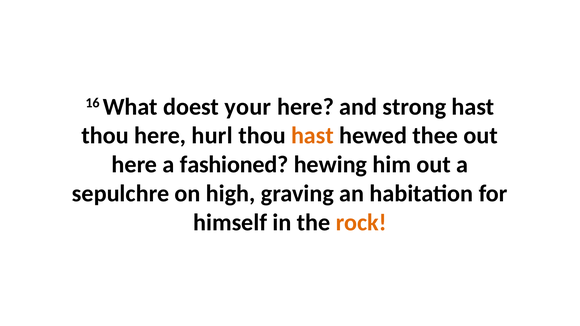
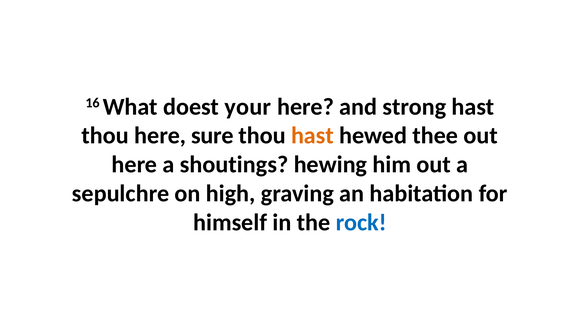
hurl: hurl -> sure
fashioned: fashioned -> shoutings
rock colour: orange -> blue
